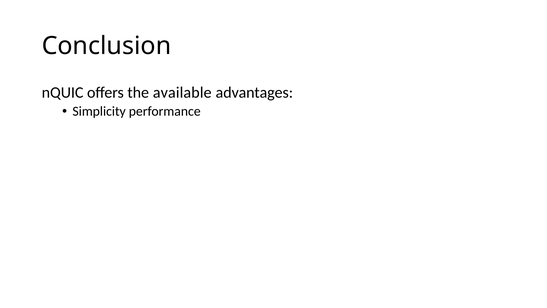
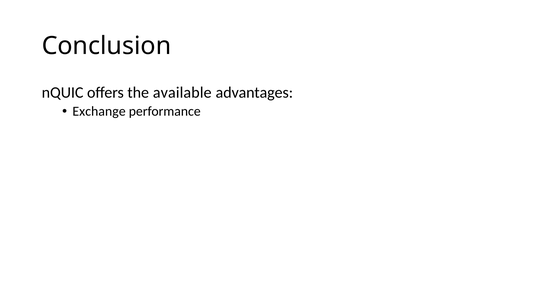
Simplicity: Simplicity -> Exchange
